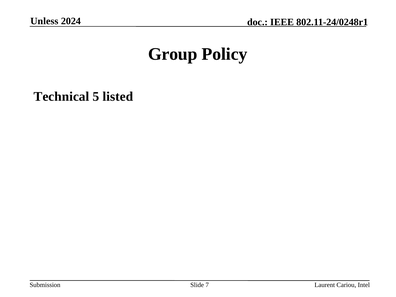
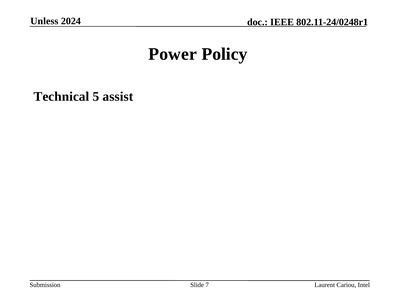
Group: Group -> Power
listed: listed -> assist
